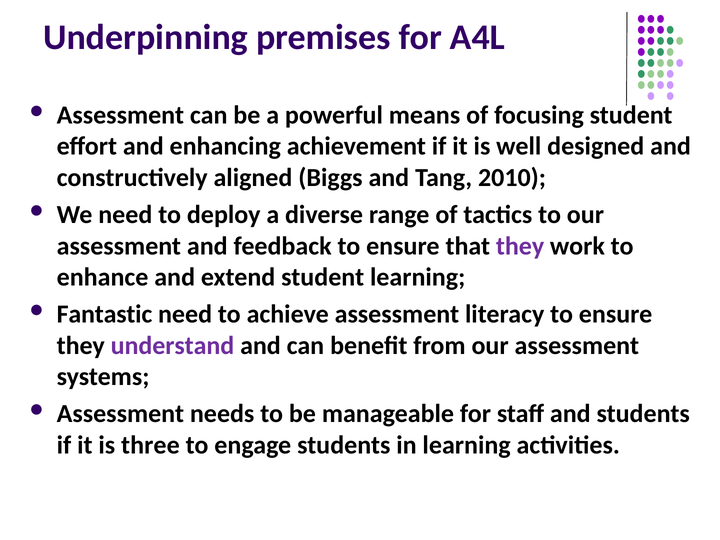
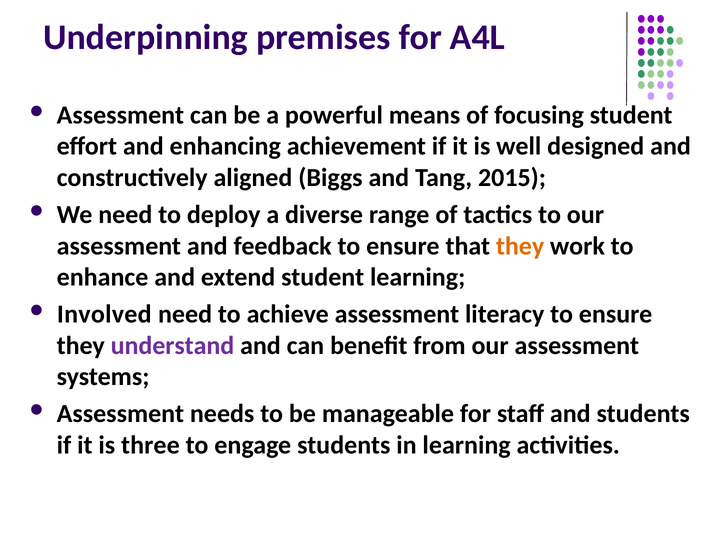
2010: 2010 -> 2015
they at (520, 246) colour: purple -> orange
Fantastic: Fantastic -> Involved
